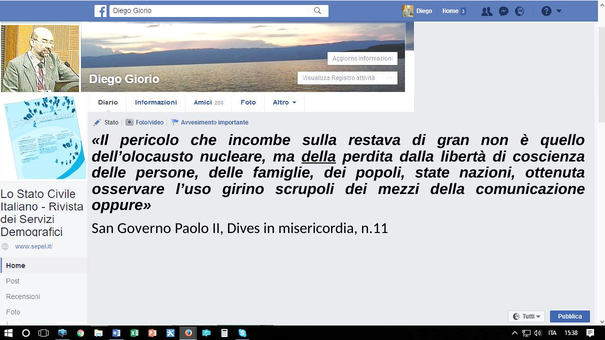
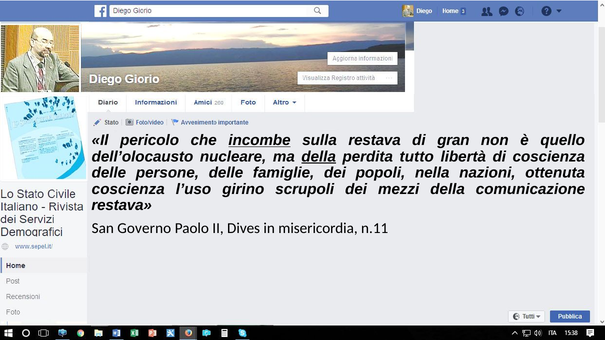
incombe underline: none -> present
dalla: dalla -> tutto
state: state -> nella
osservare at (128, 189): osservare -> coscienza
oppure at (122, 206): oppure -> restava
